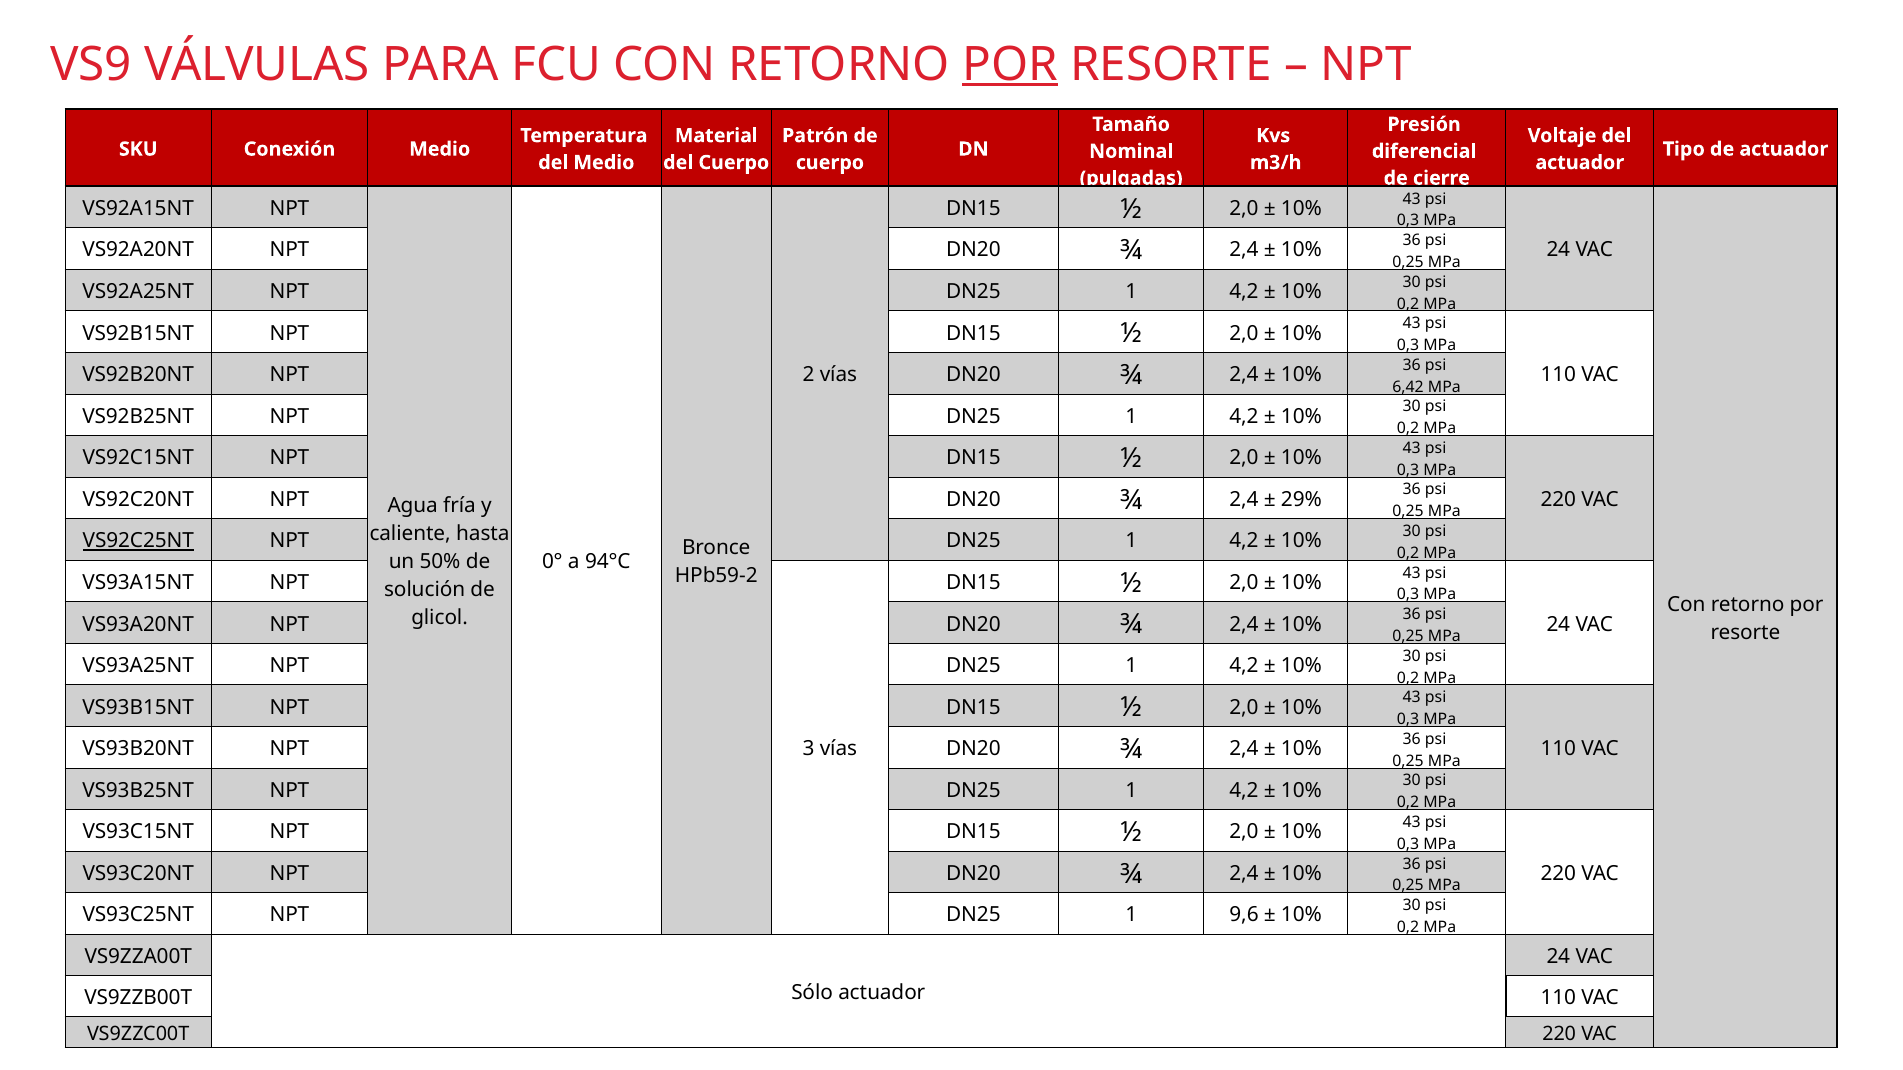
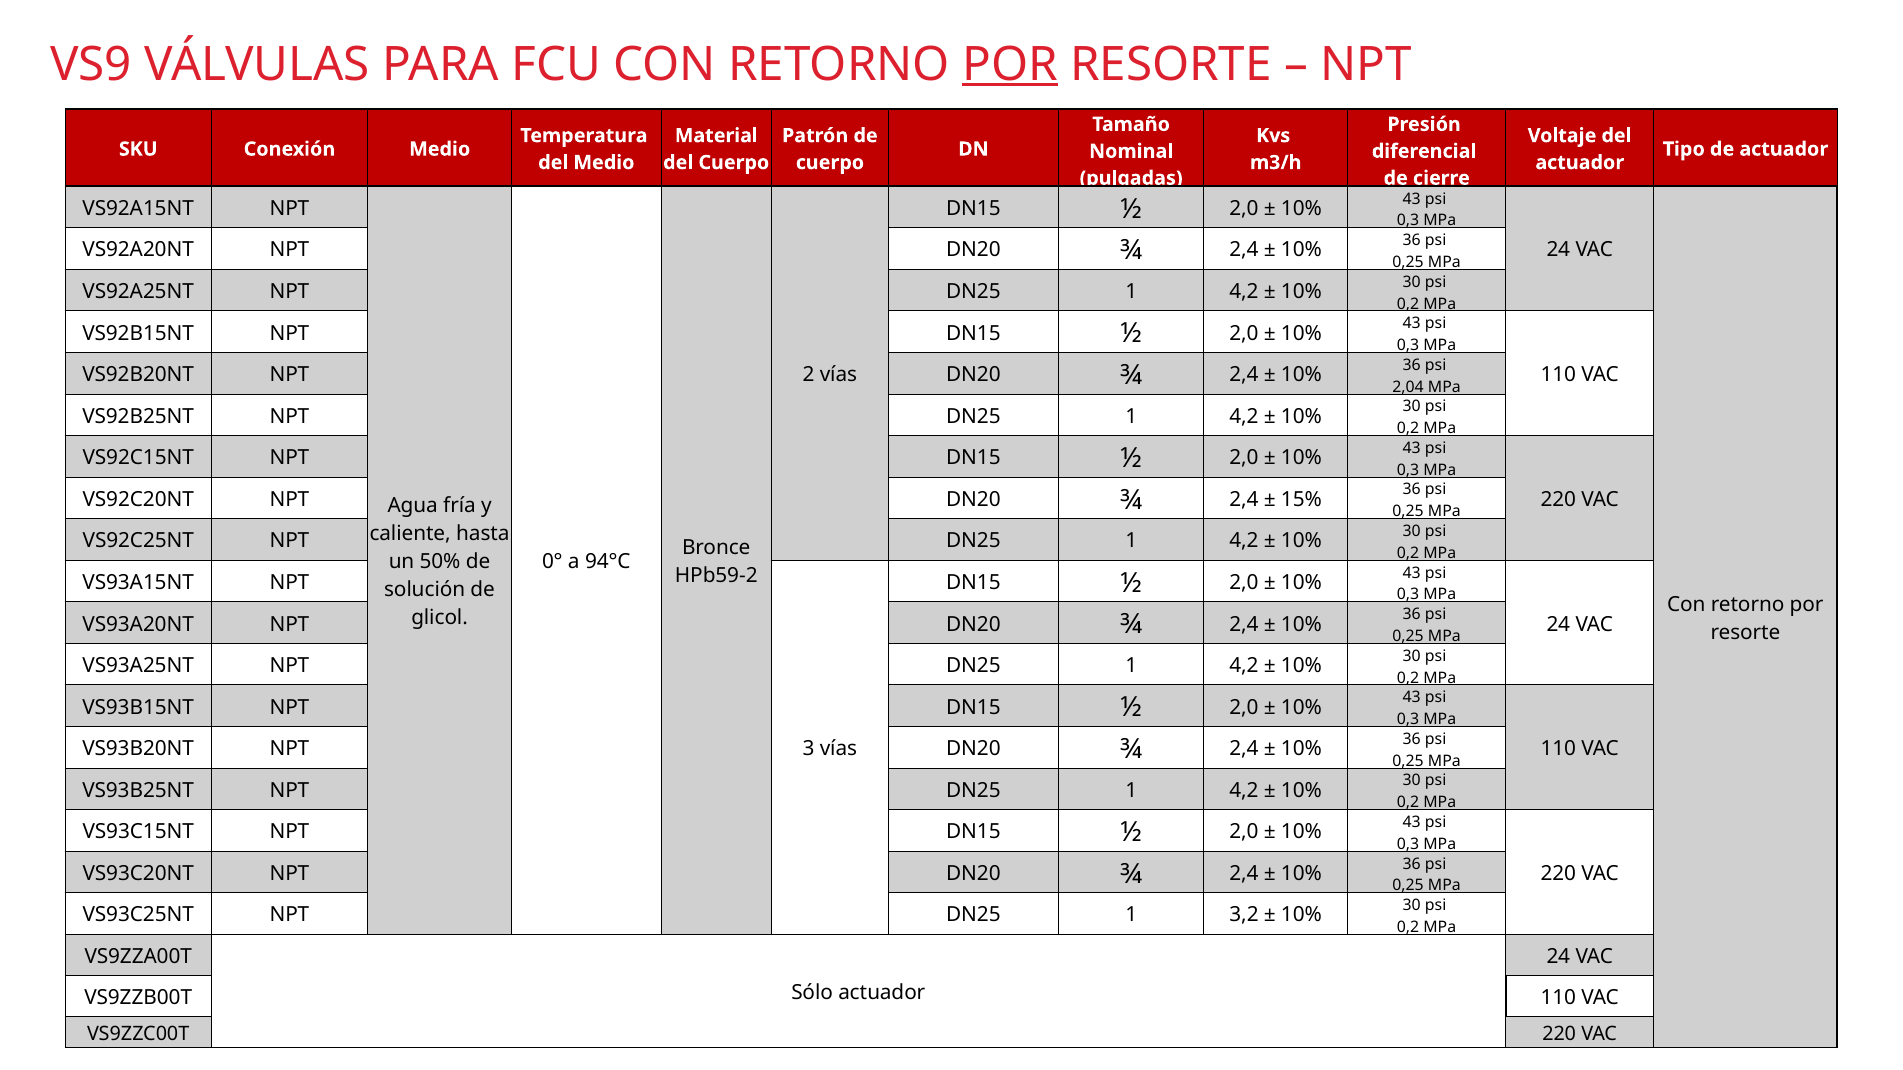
6,42: 6,42 -> 2,04
29%: 29% -> 15%
VS92C25NT underline: present -> none
9,6: 9,6 -> 3,2
